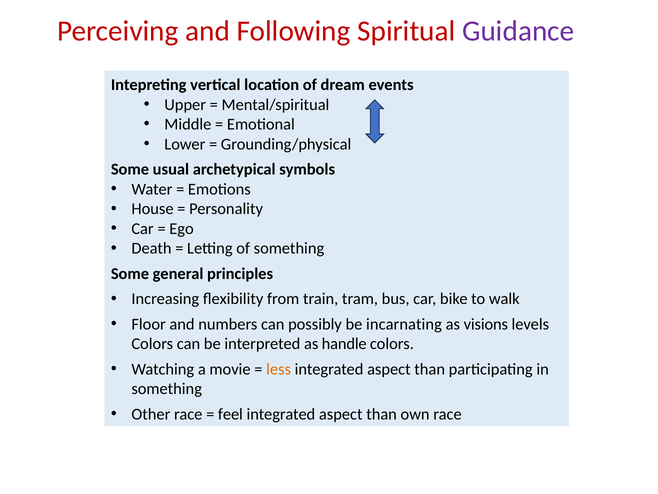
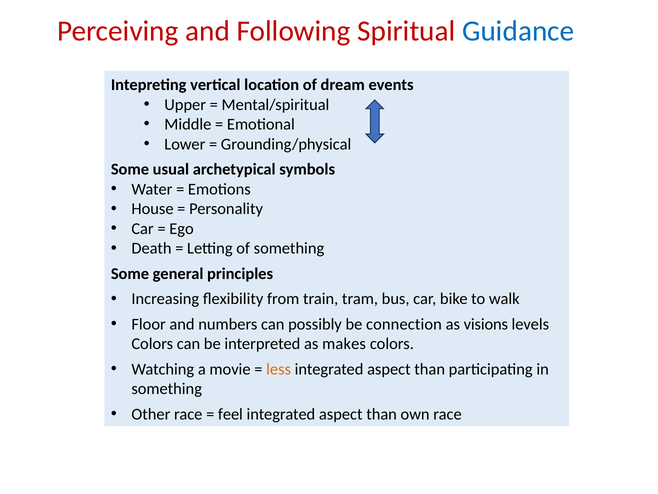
Guidance colour: purple -> blue
incarnating: incarnating -> connection
handle: handle -> makes
